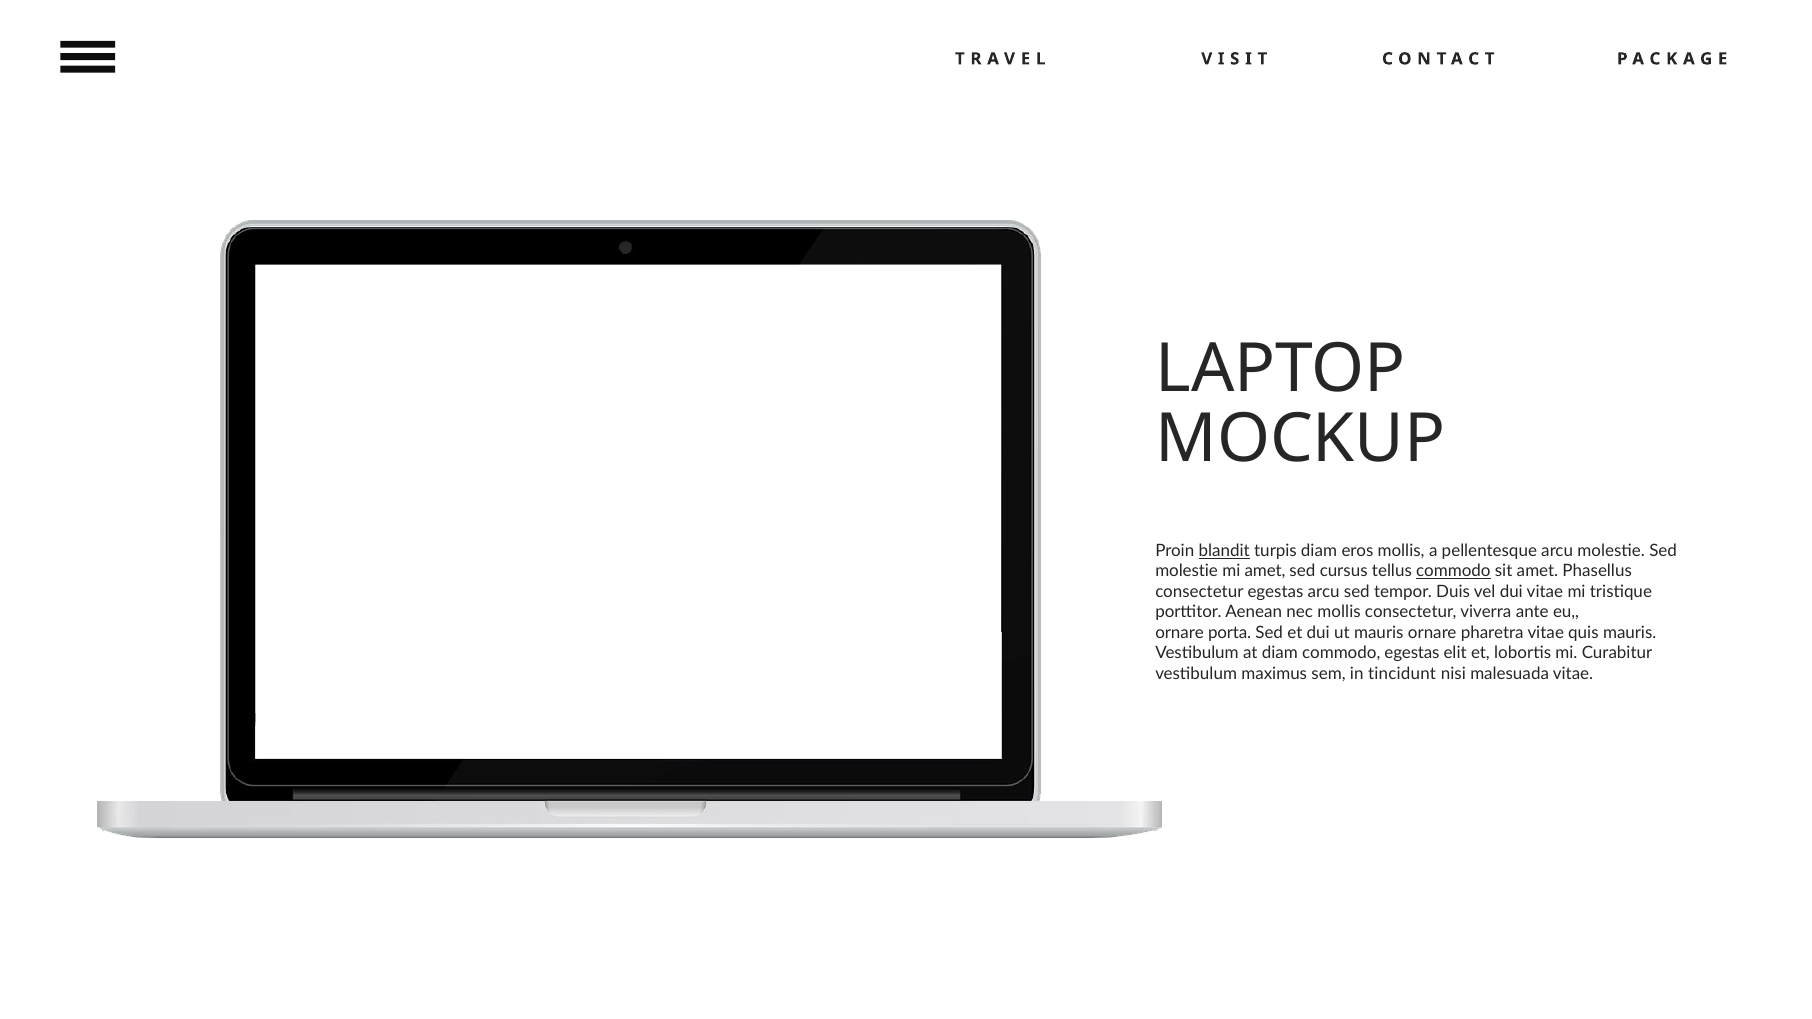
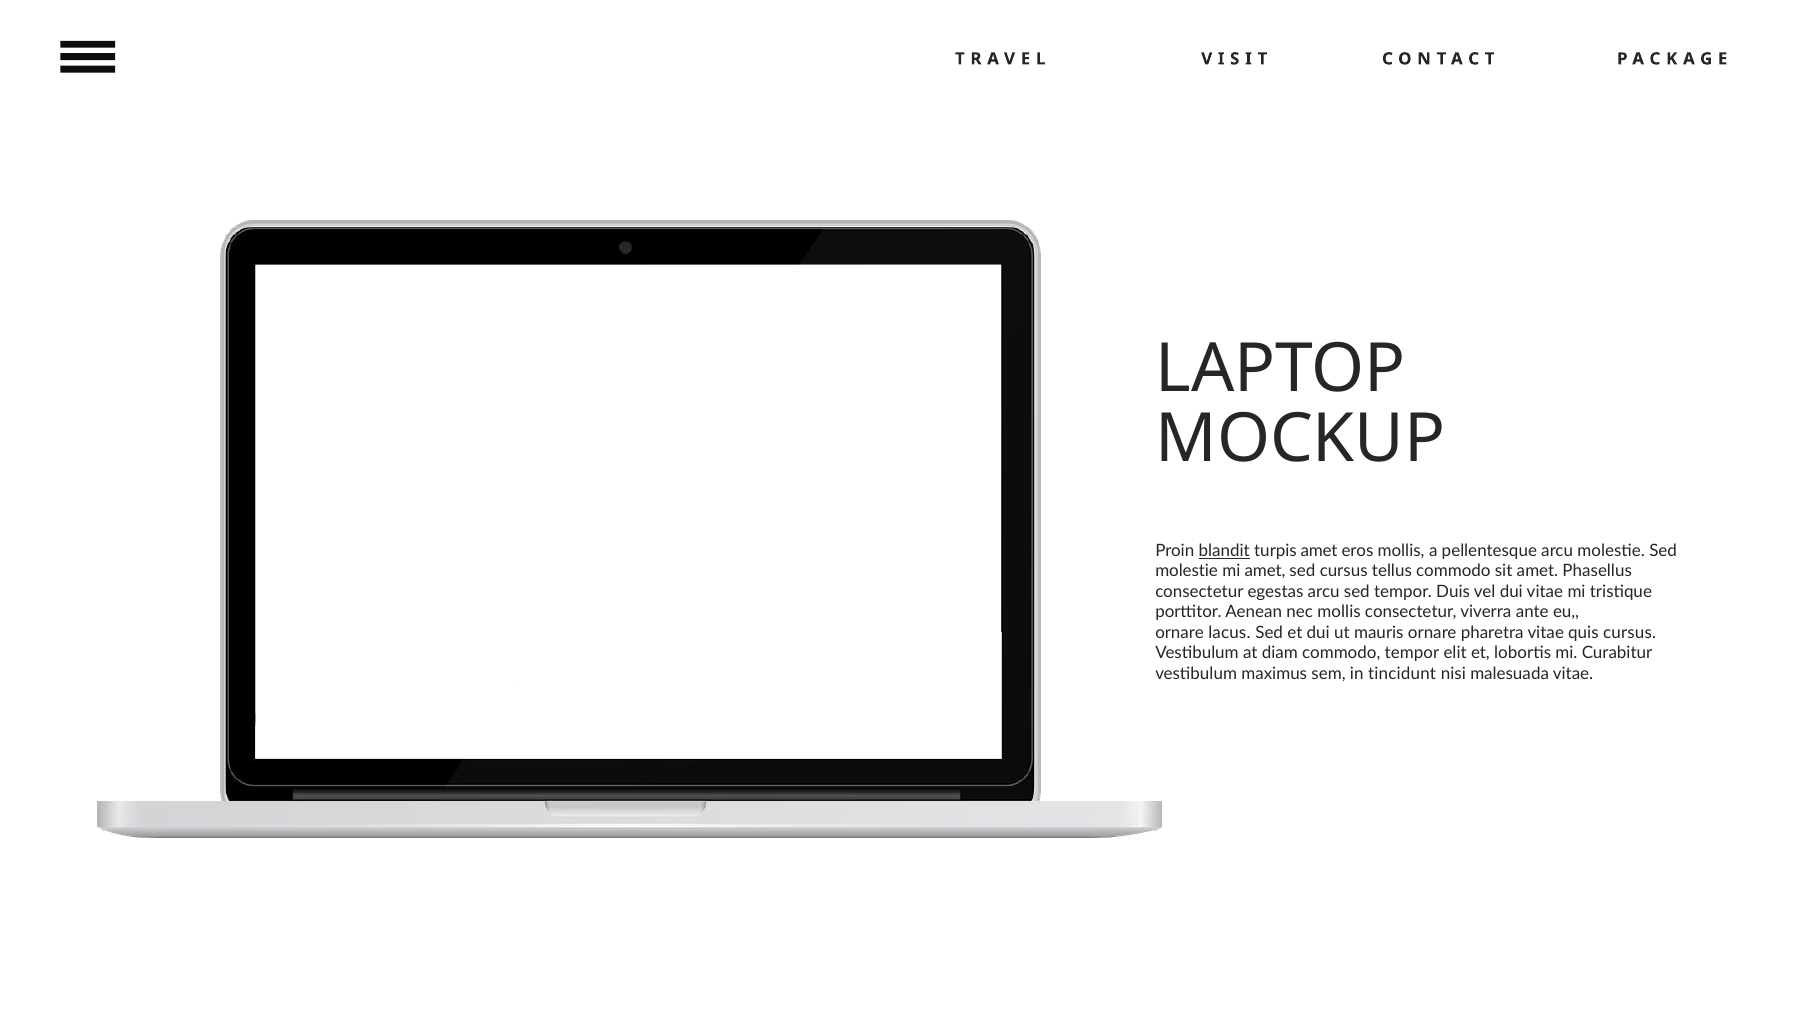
turpis diam: diam -> amet
commodo at (1453, 571) underline: present -> none
porta: porta -> lacus
quis mauris: mauris -> cursus
commodo egestas: egestas -> tempor
